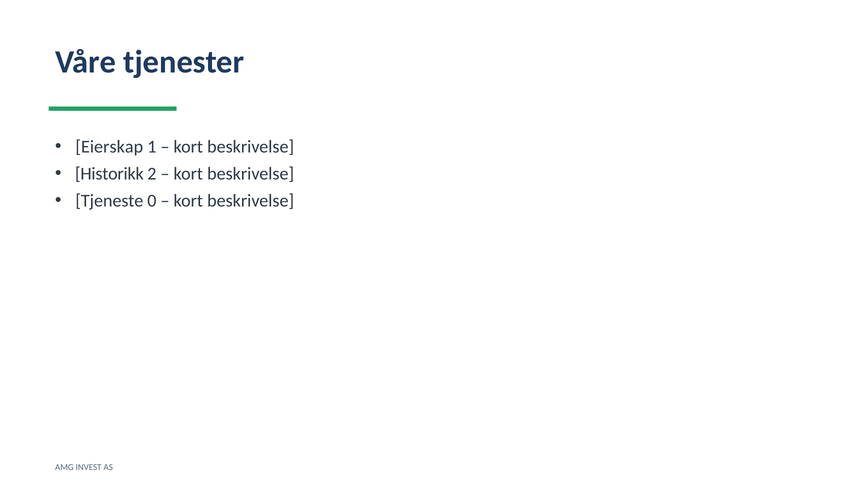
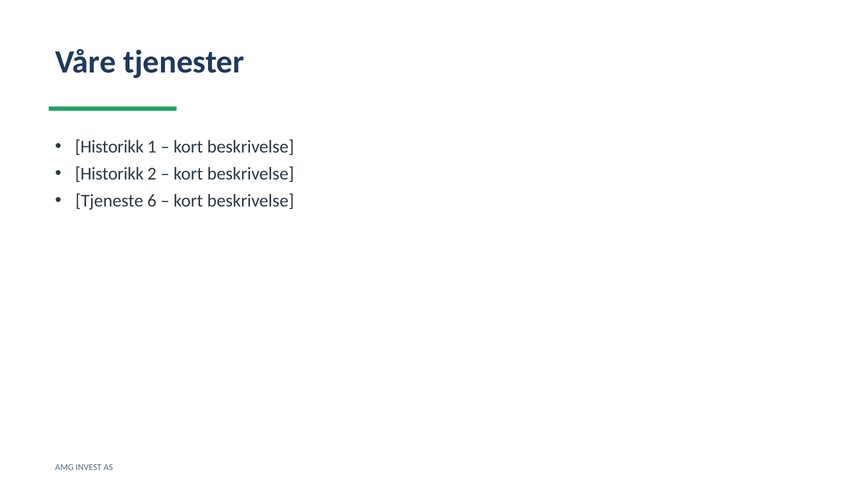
Eierskap at (109, 147): Eierskap -> Historikk
0: 0 -> 6
